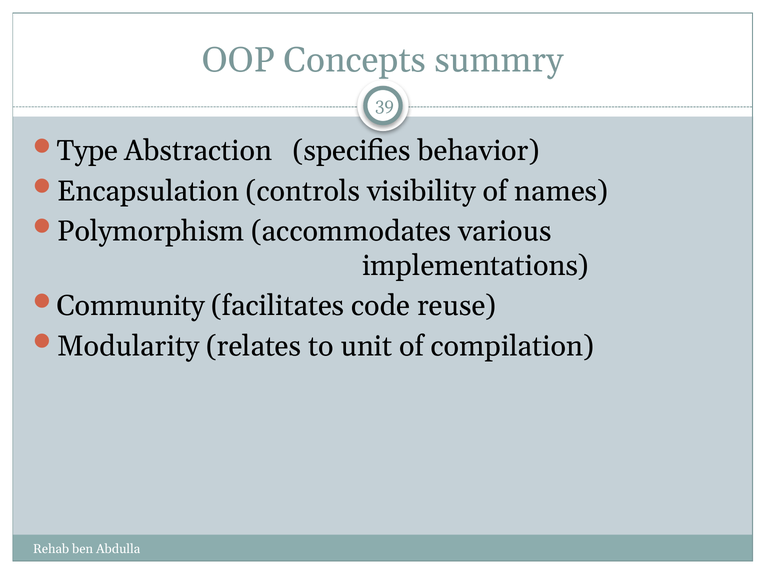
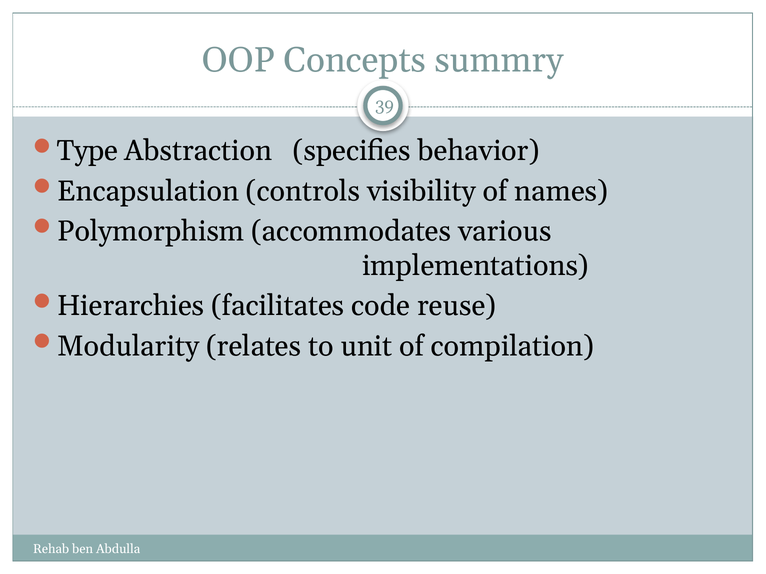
Community: Community -> Hierarchies
